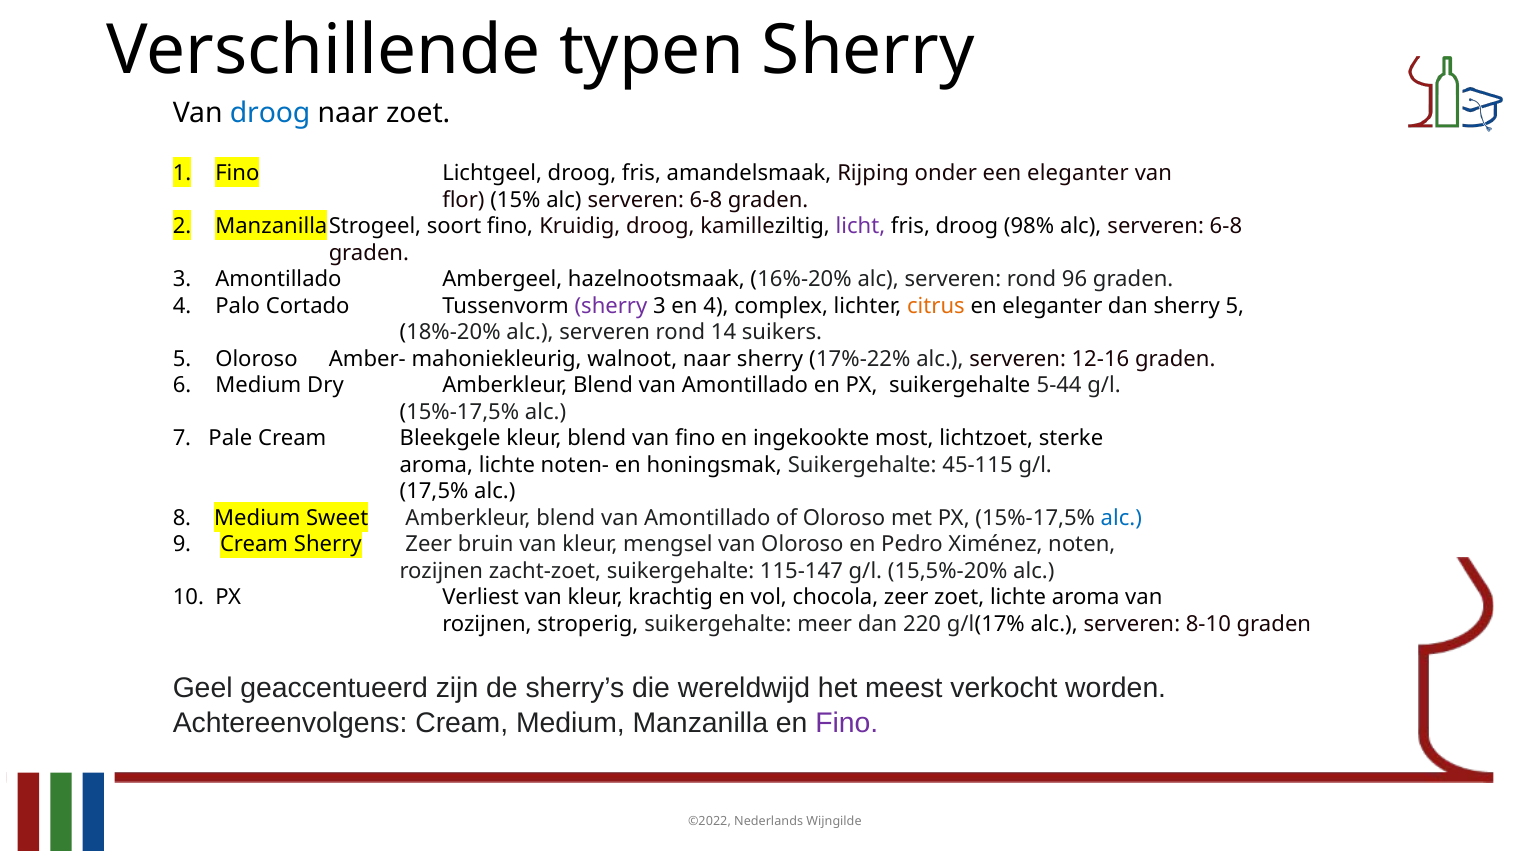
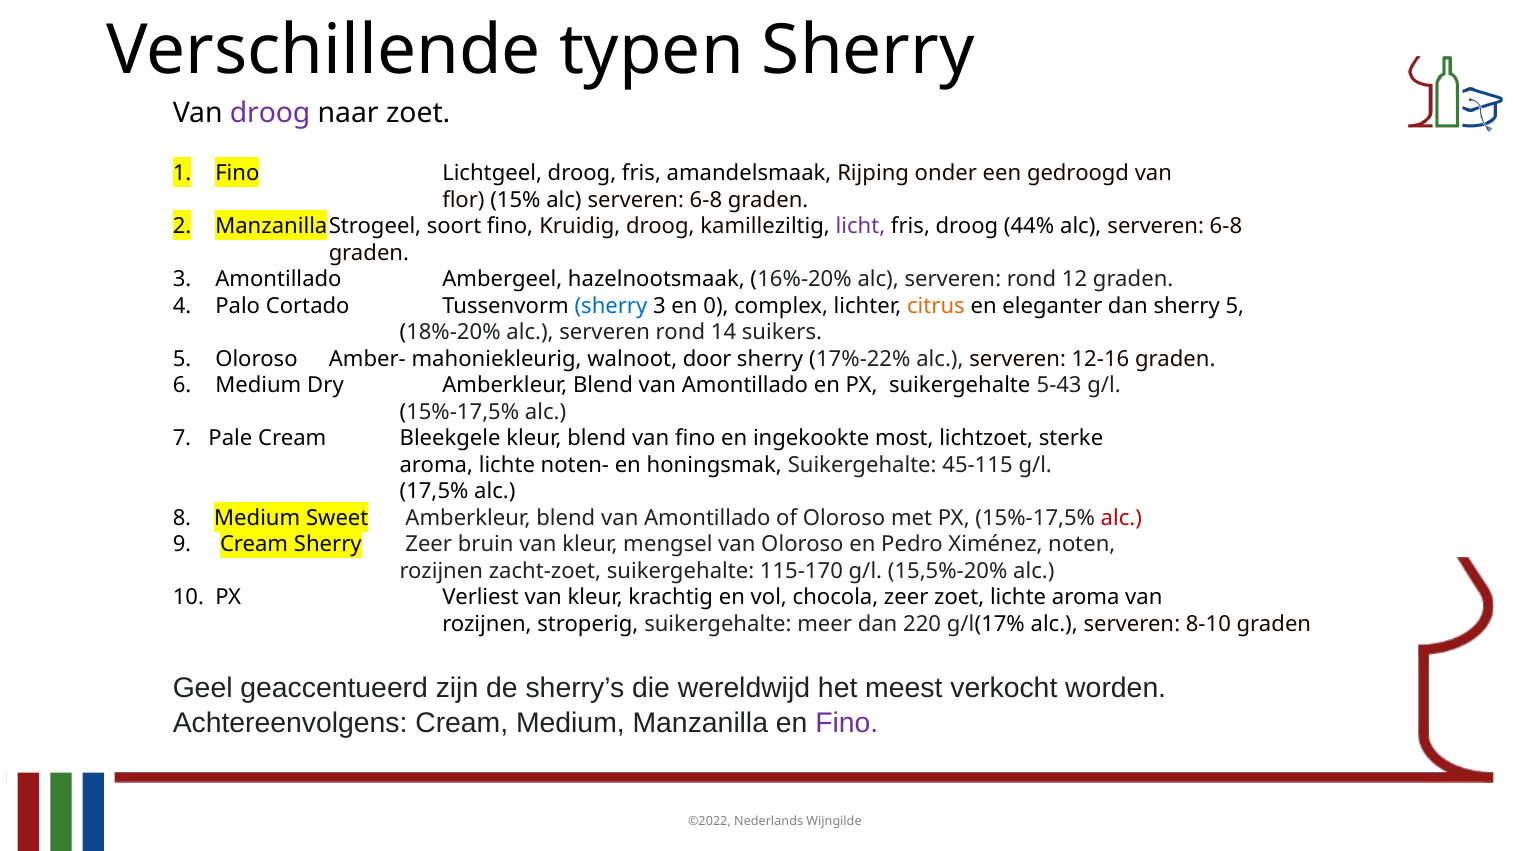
droog at (270, 113) colour: blue -> purple
een eleganter: eleganter -> gedroogd
98%: 98% -> 44%
96: 96 -> 12
sherry at (611, 306) colour: purple -> blue
en 4: 4 -> 0
walnoot naar: naar -> door
5-44: 5-44 -> 5-43
alc at (1121, 518) colour: blue -> red
115-147: 115-147 -> 115-170
